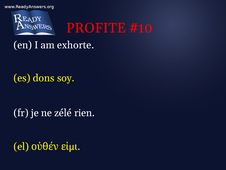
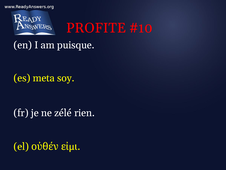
exhorte: exhorte -> puisque
dons: dons -> meta
